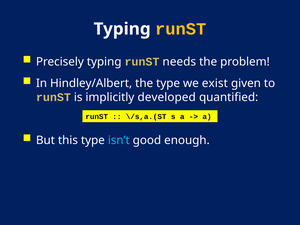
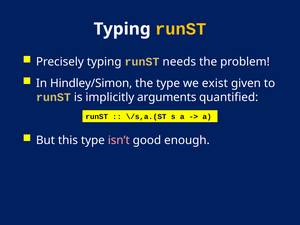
Hindley/Albert: Hindley/Albert -> Hindley/Simon
developed: developed -> arguments
isn’t colour: light blue -> pink
